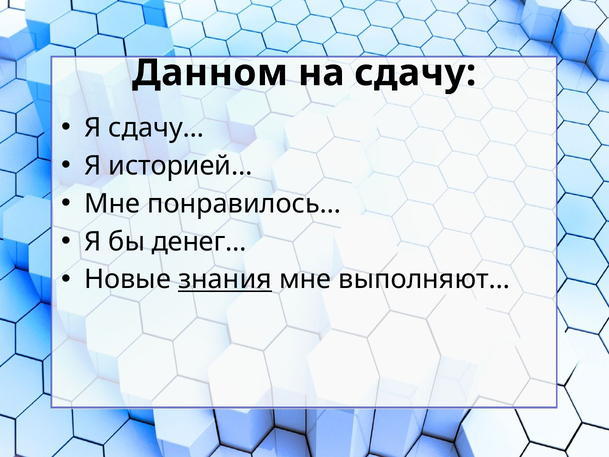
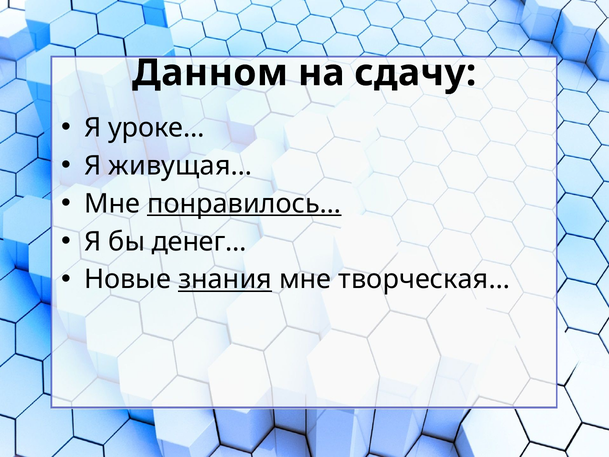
сдачу…: сдачу… -> уроке…
историей…: историей… -> живущая…
понравилось… underline: none -> present
выполняют…: выполняют… -> творческая…
